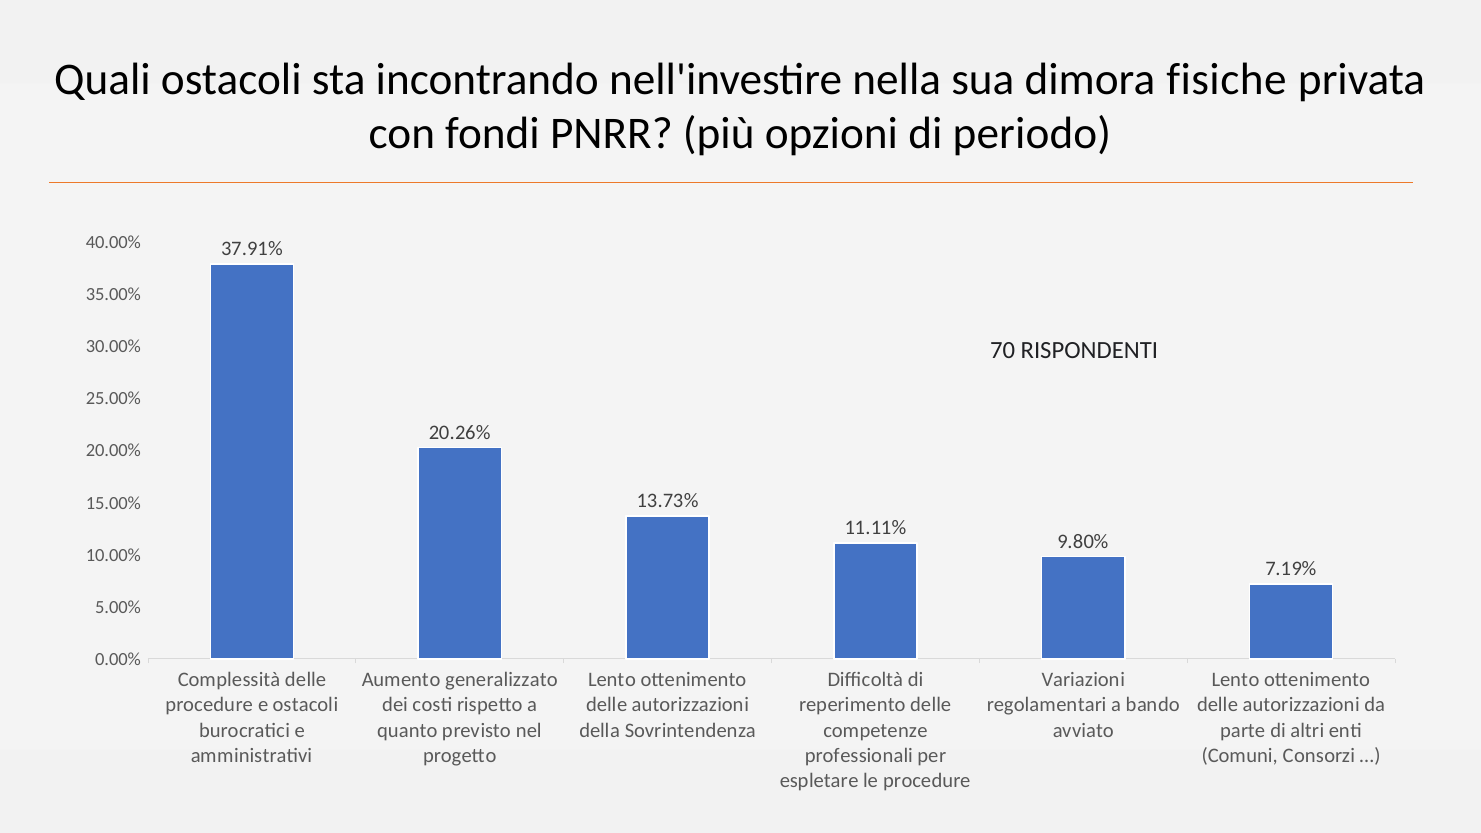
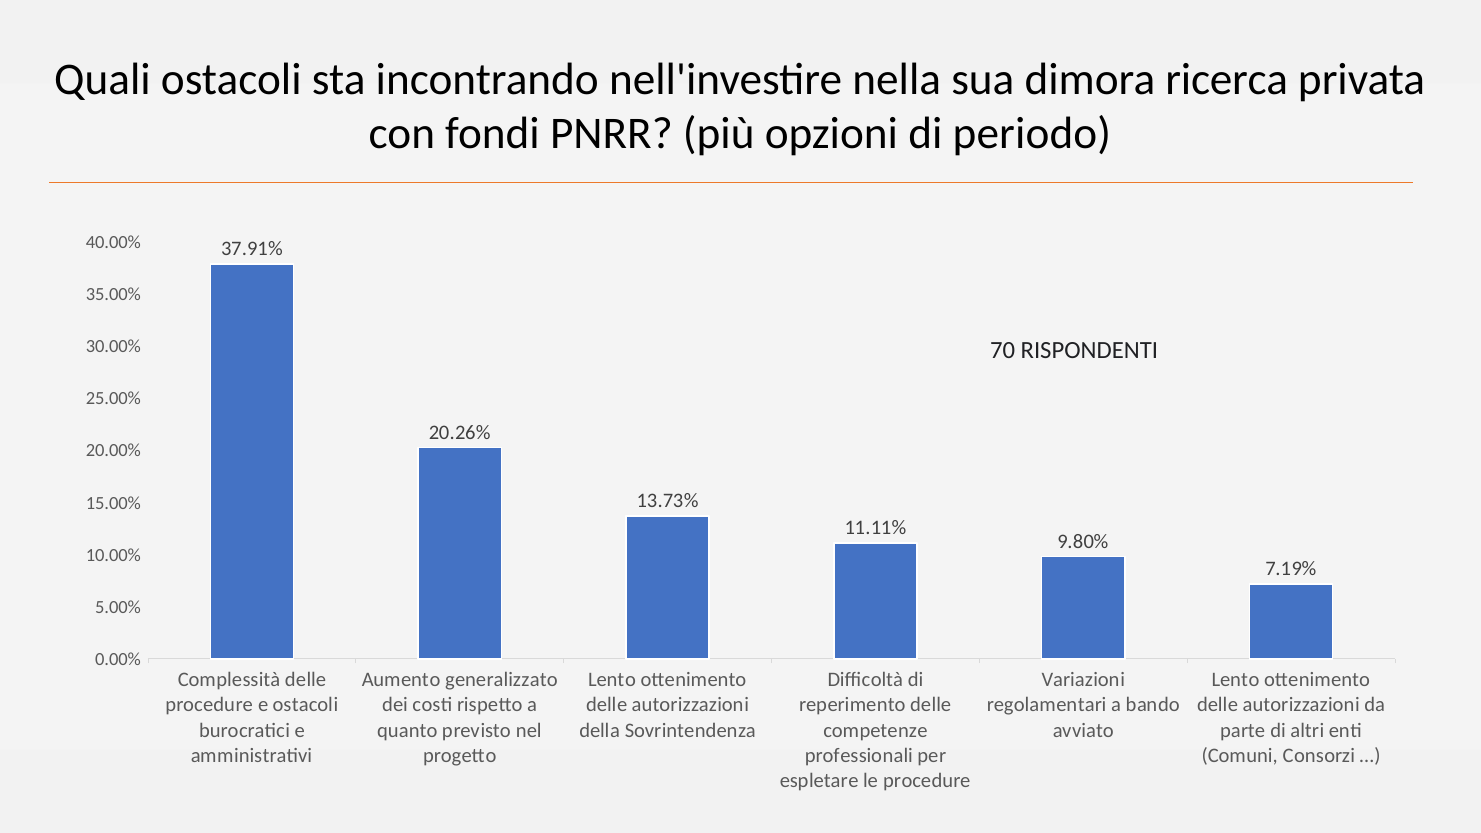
fisiche: fisiche -> ricerca
